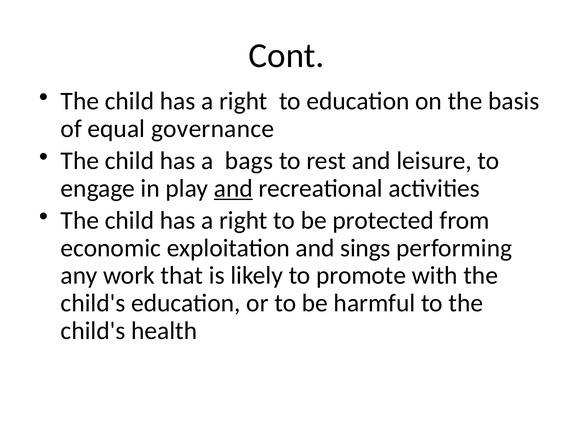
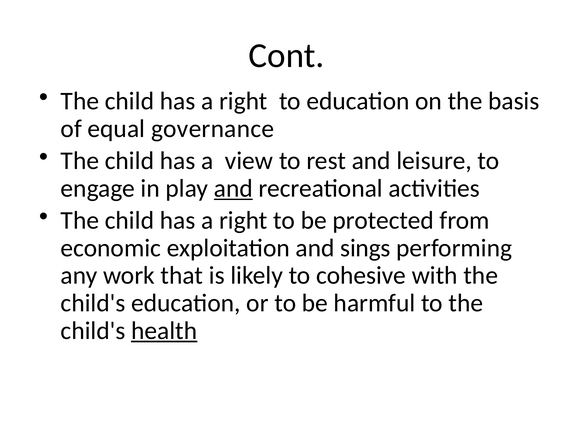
bags: bags -> view
promote: promote -> cohesive
health underline: none -> present
